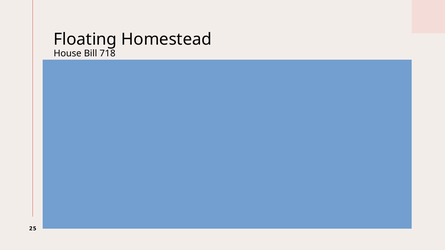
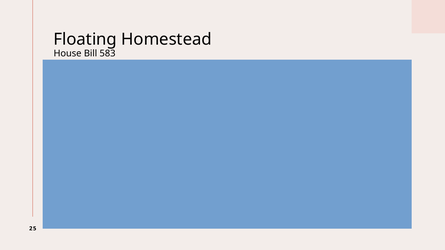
718: 718 -> 583
